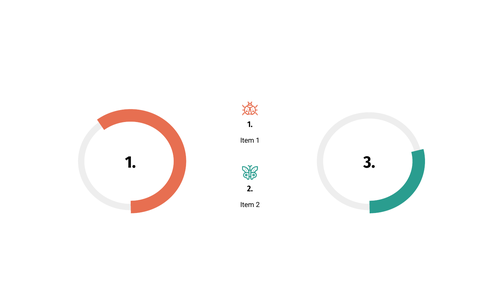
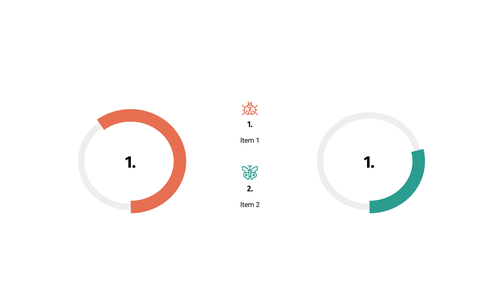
3 at (369, 163): 3 -> 1
